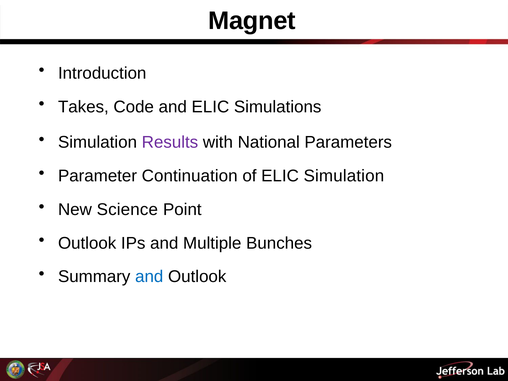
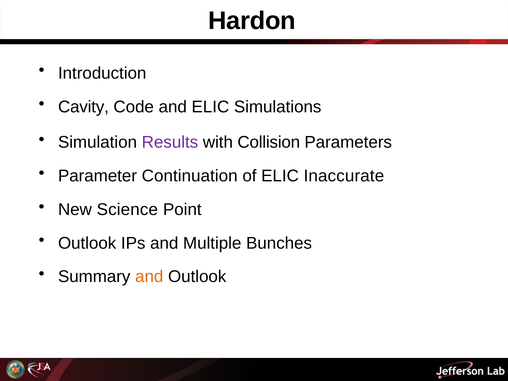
Magnet: Magnet -> Hardon
Takes: Takes -> Cavity
National: National -> Collision
ELIC Simulation: Simulation -> Inaccurate
and at (149, 277) colour: blue -> orange
